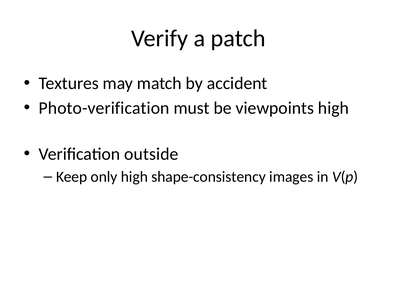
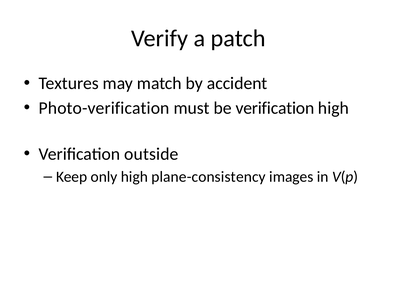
be viewpoints: viewpoints -> verification
shape-consistency: shape-consistency -> plane-consistency
